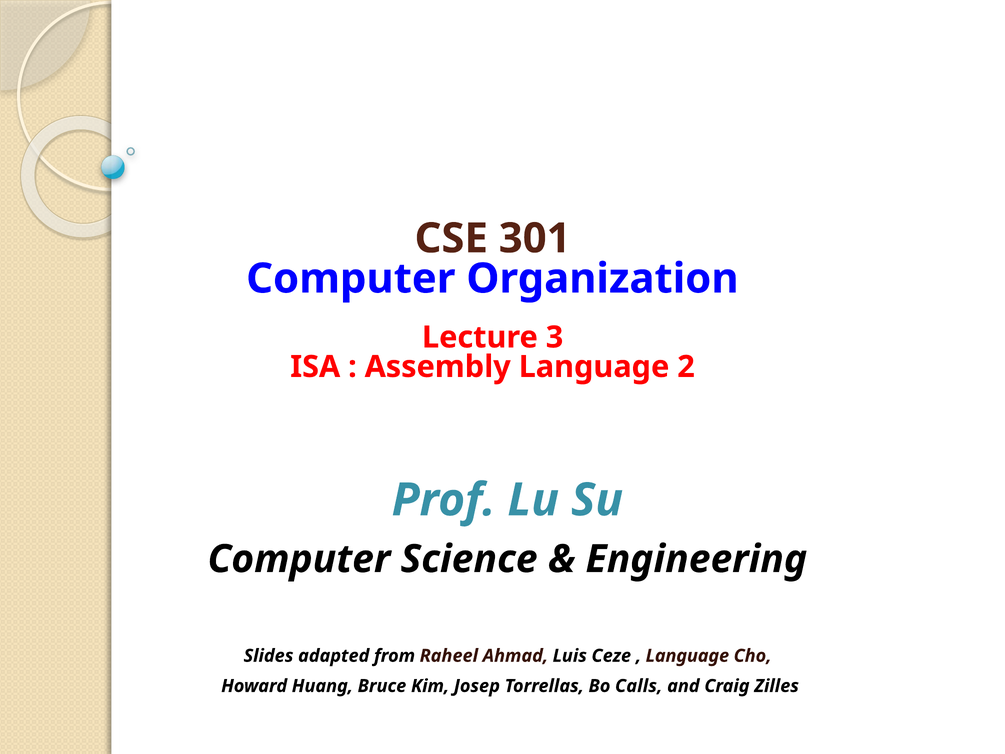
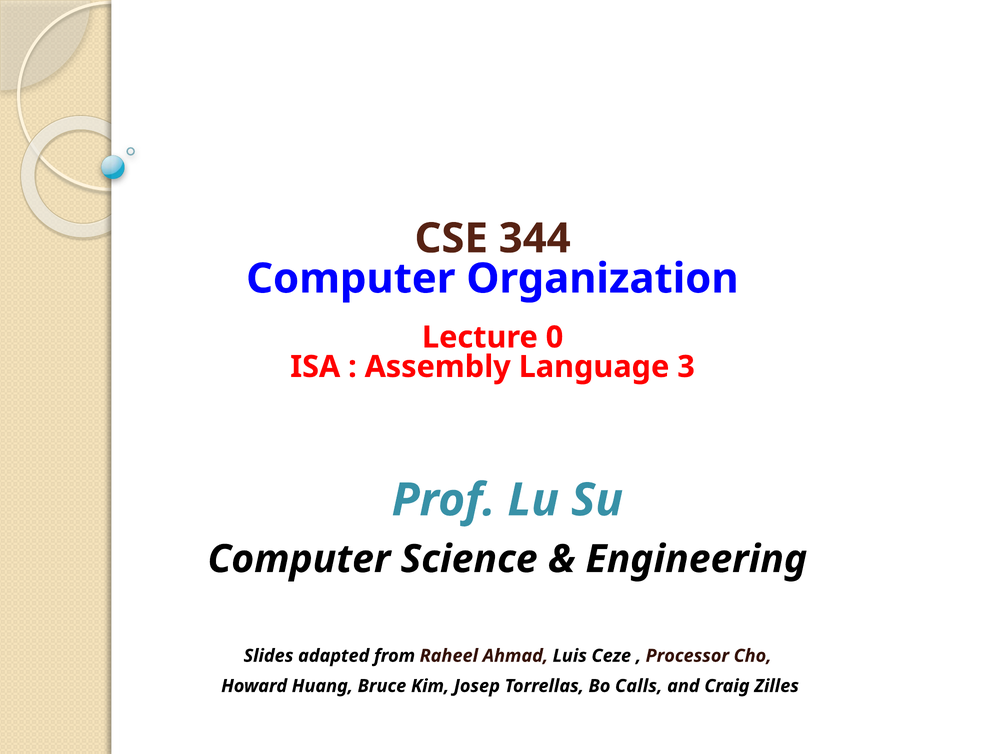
301: 301 -> 344
3: 3 -> 0
2: 2 -> 3
Language at (687, 656): Language -> Processor
